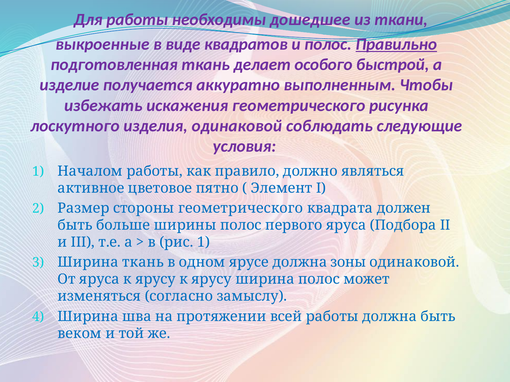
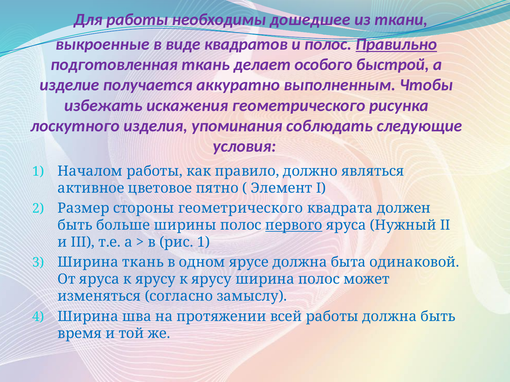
изделия одинаковой: одинаковой -> упоминания
первого underline: none -> present
Подбора: Подбора -> Нужный
зоны: зоны -> быта
веком: веком -> время
